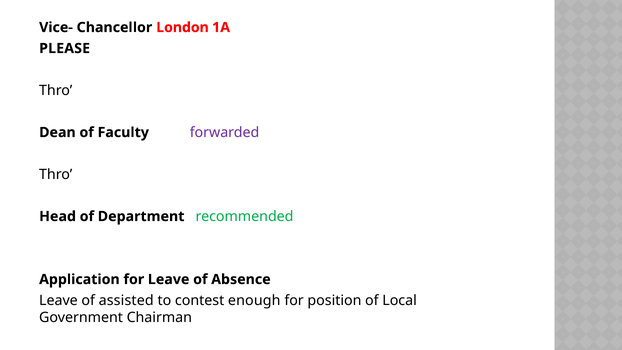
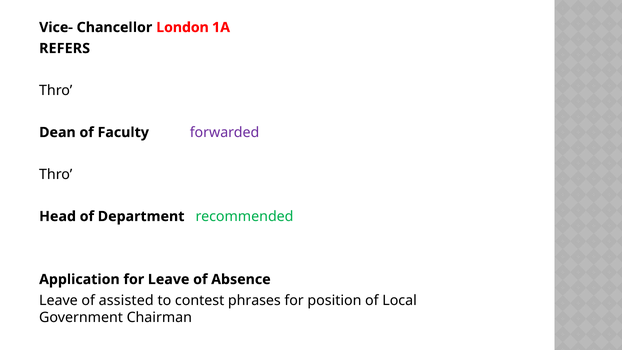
PLEASE: PLEASE -> REFERS
enough: enough -> phrases
